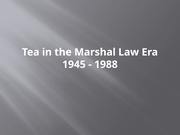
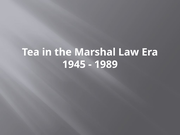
1988: 1988 -> 1989
